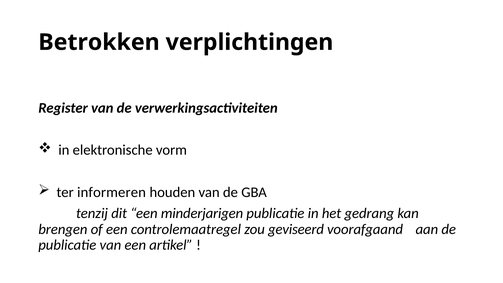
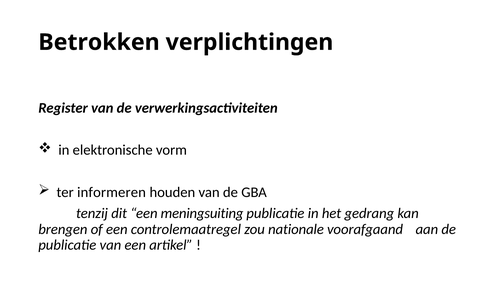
minderjarigen: minderjarigen -> meningsuiting
geviseerd: geviseerd -> nationale
